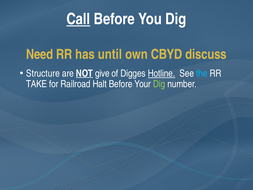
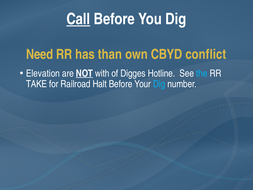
until: until -> than
discuss: discuss -> conflict
Structure: Structure -> Elevation
give: give -> with
Hotline underline: present -> none
Dig at (159, 84) colour: light green -> light blue
